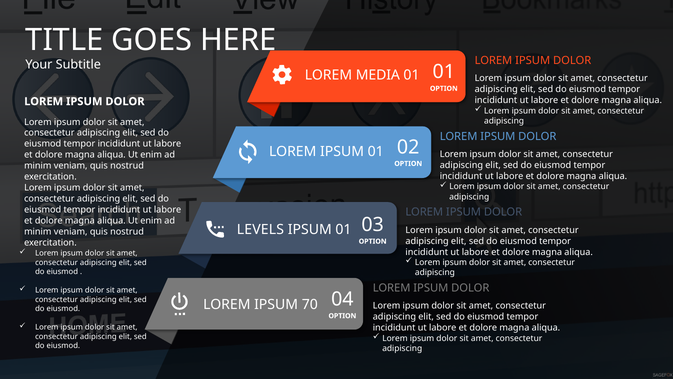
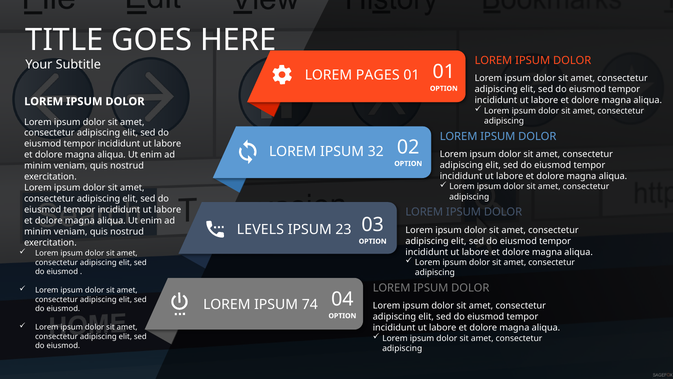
MEDIA: MEDIA -> PAGES
LOREM IPSUM 01: 01 -> 32
01 at (343, 229): 01 -> 23
70: 70 -> 74
